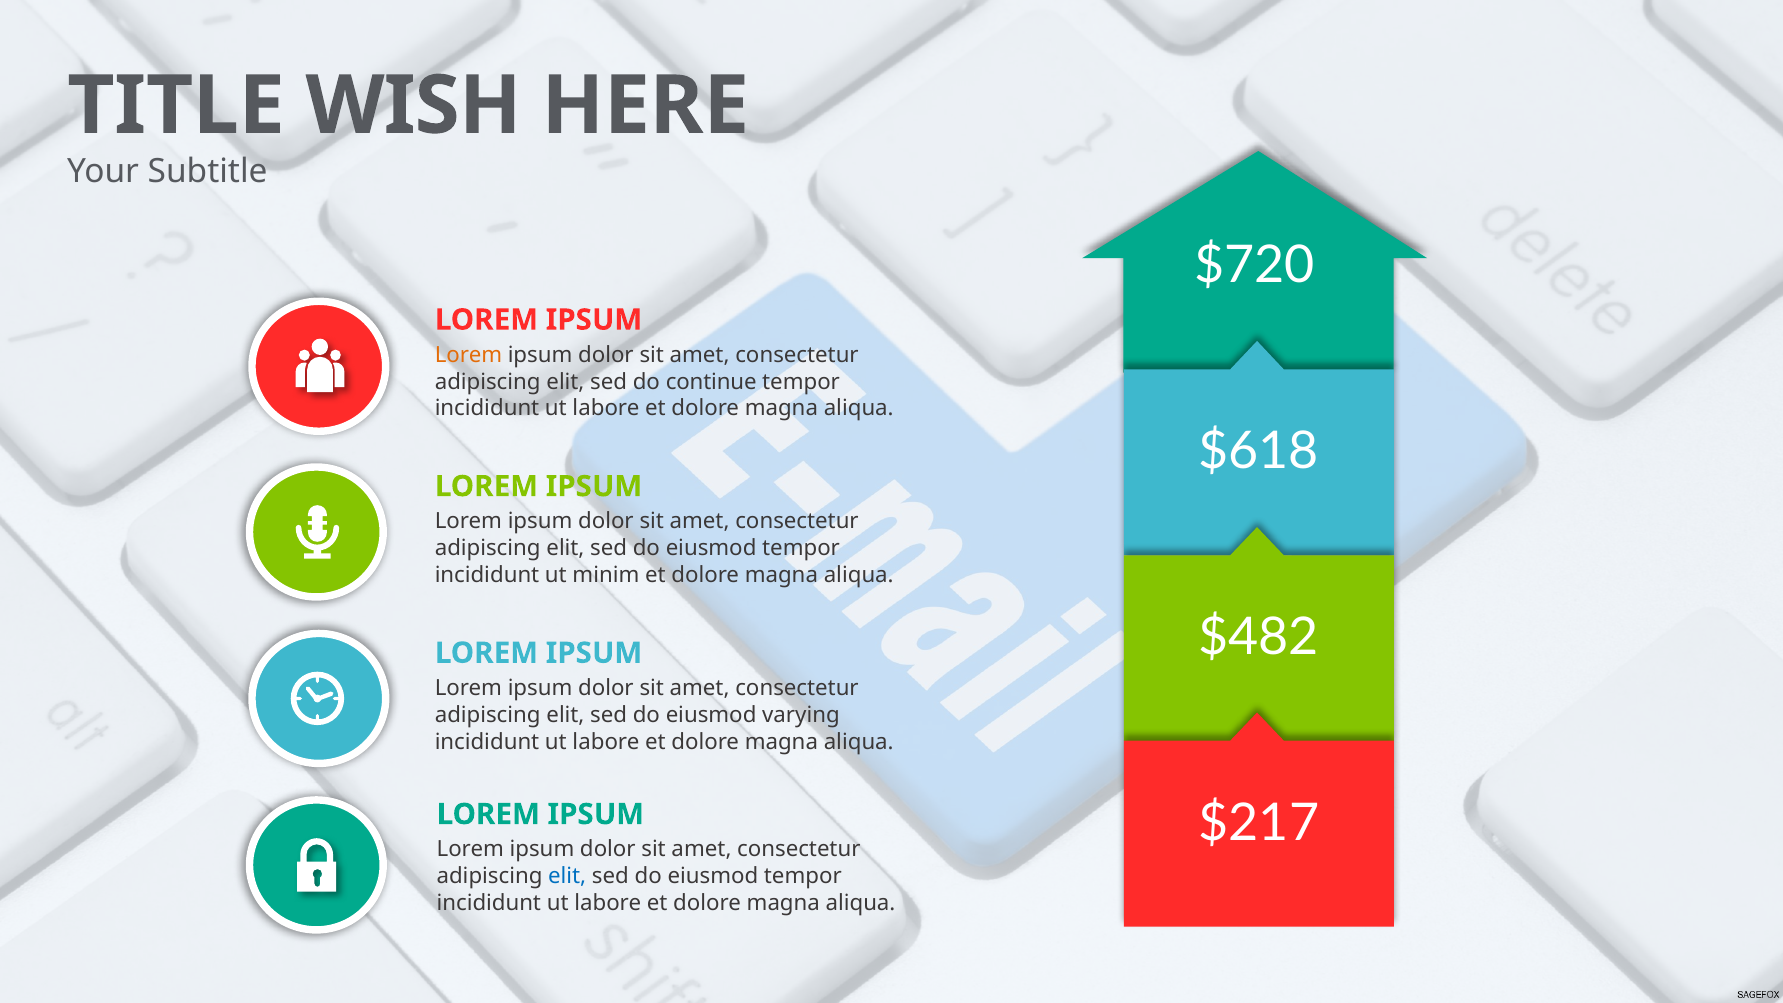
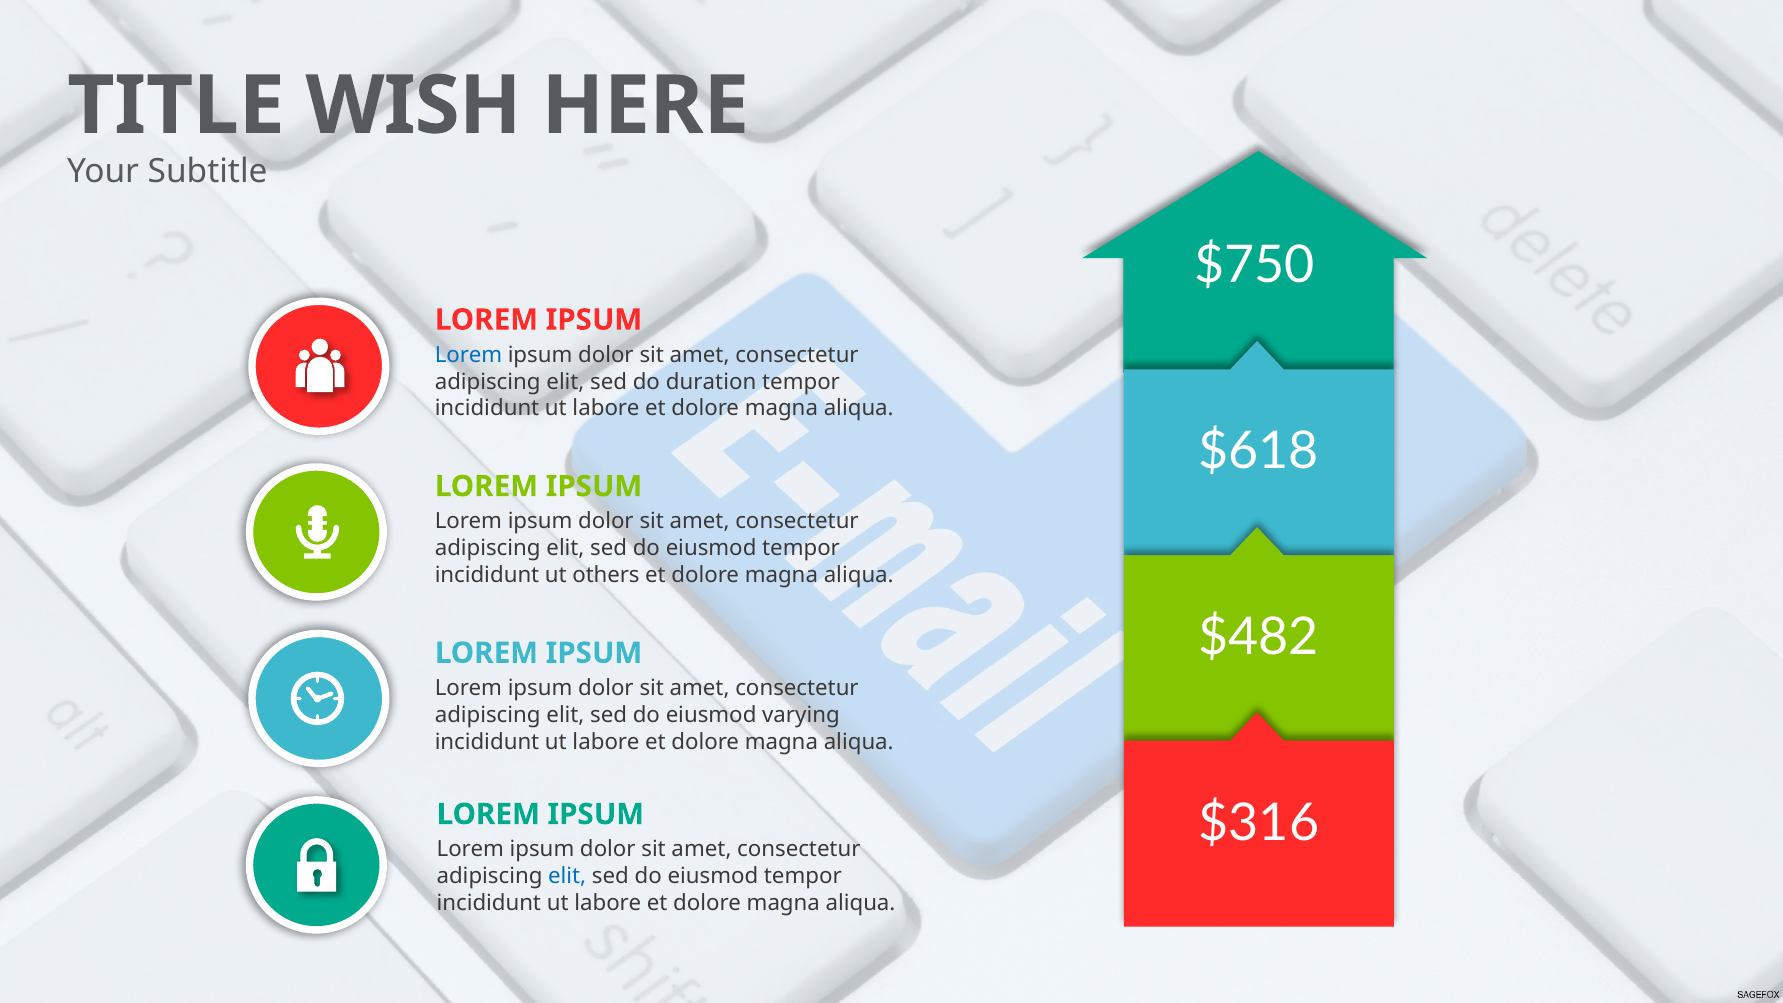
$720: $720 -> $750
Lorem at (469, 355) colour: orange -> blue
continue: continue -> duration
minim: minim -> others
$217: $217 -> $316
